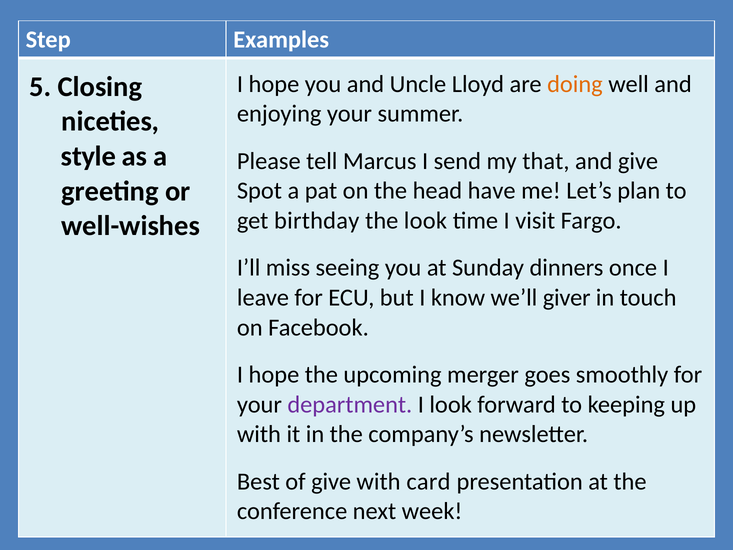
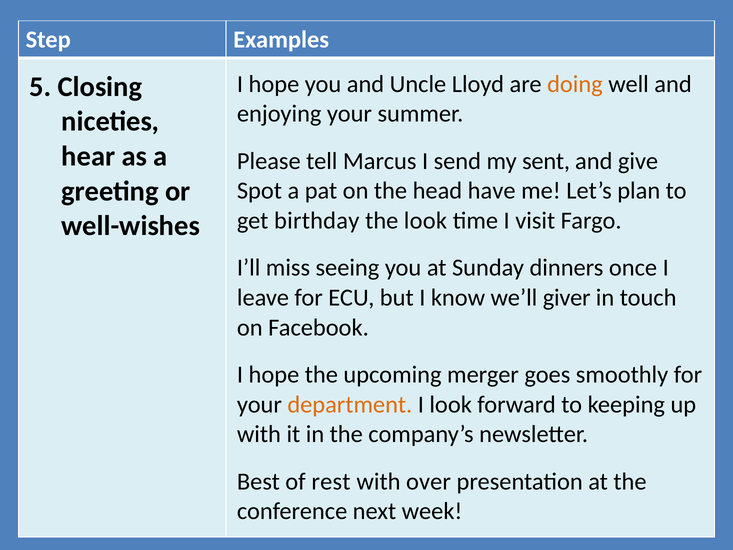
style: style -> hear
that: that -> sent
department colour: purple -> orange
of give: give -> rest
card: card -> over
